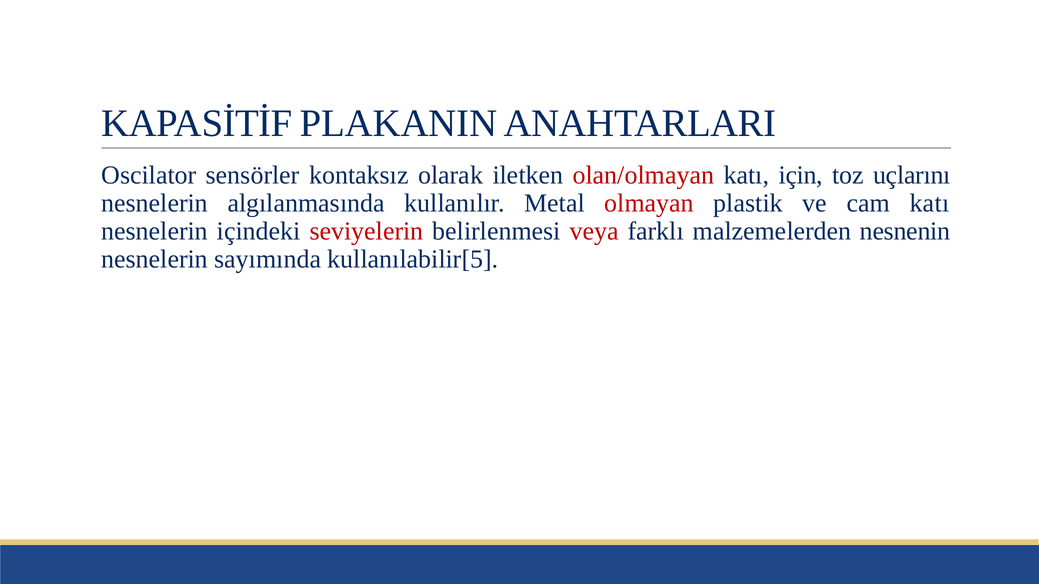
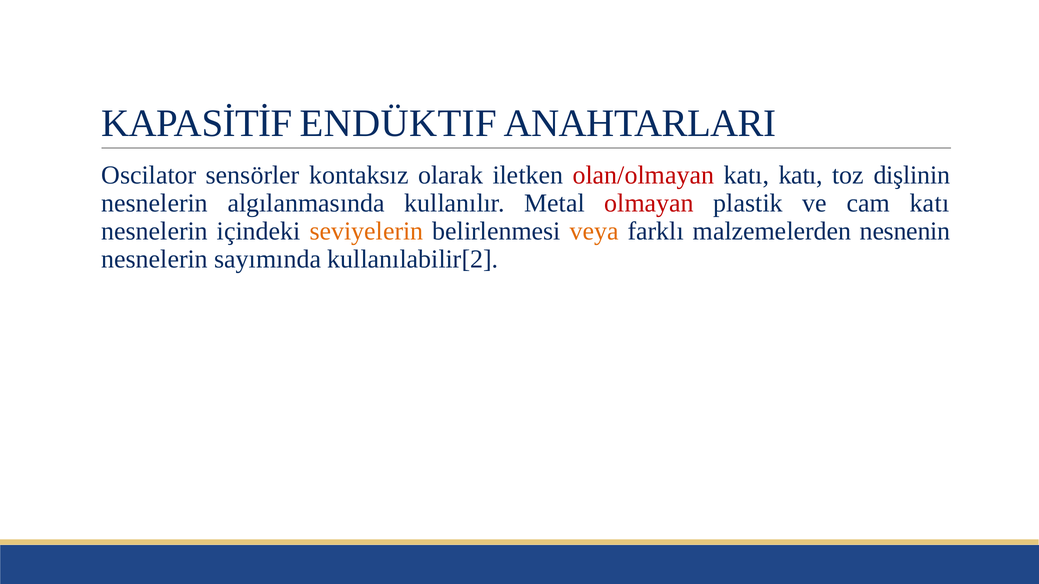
PLAKANIN: PLAKANIN -> ENDÜKTIF
katı için: için -> katı
uçlarını: uçlarını -> dişlinin
seviyelerin colour: red -> orange
veya colour: red -> orange
kullanılabilir[5: kullanılabilir[5 -> kullanılabilir[2
